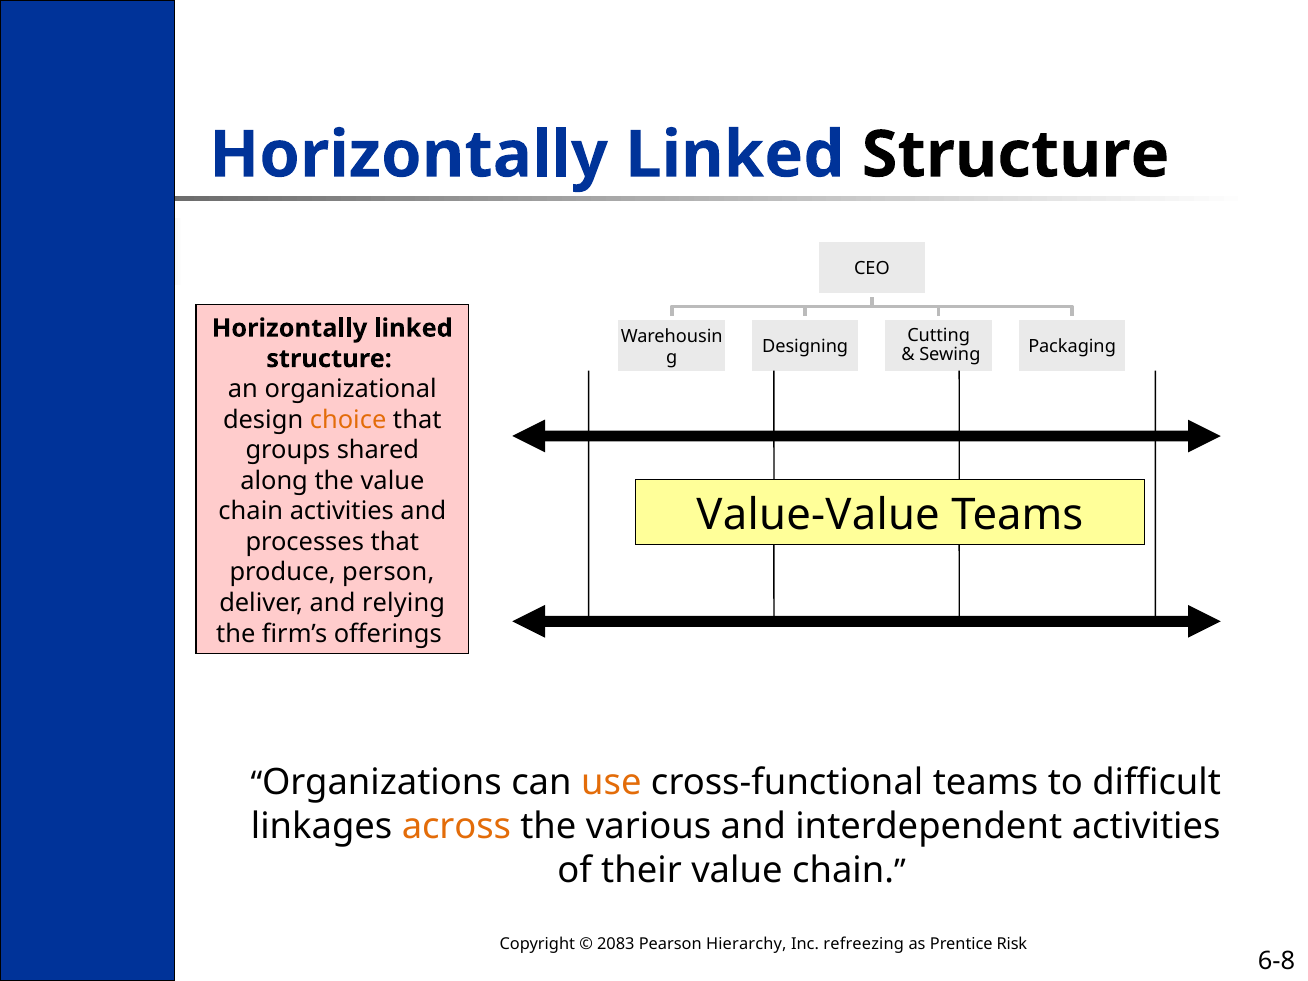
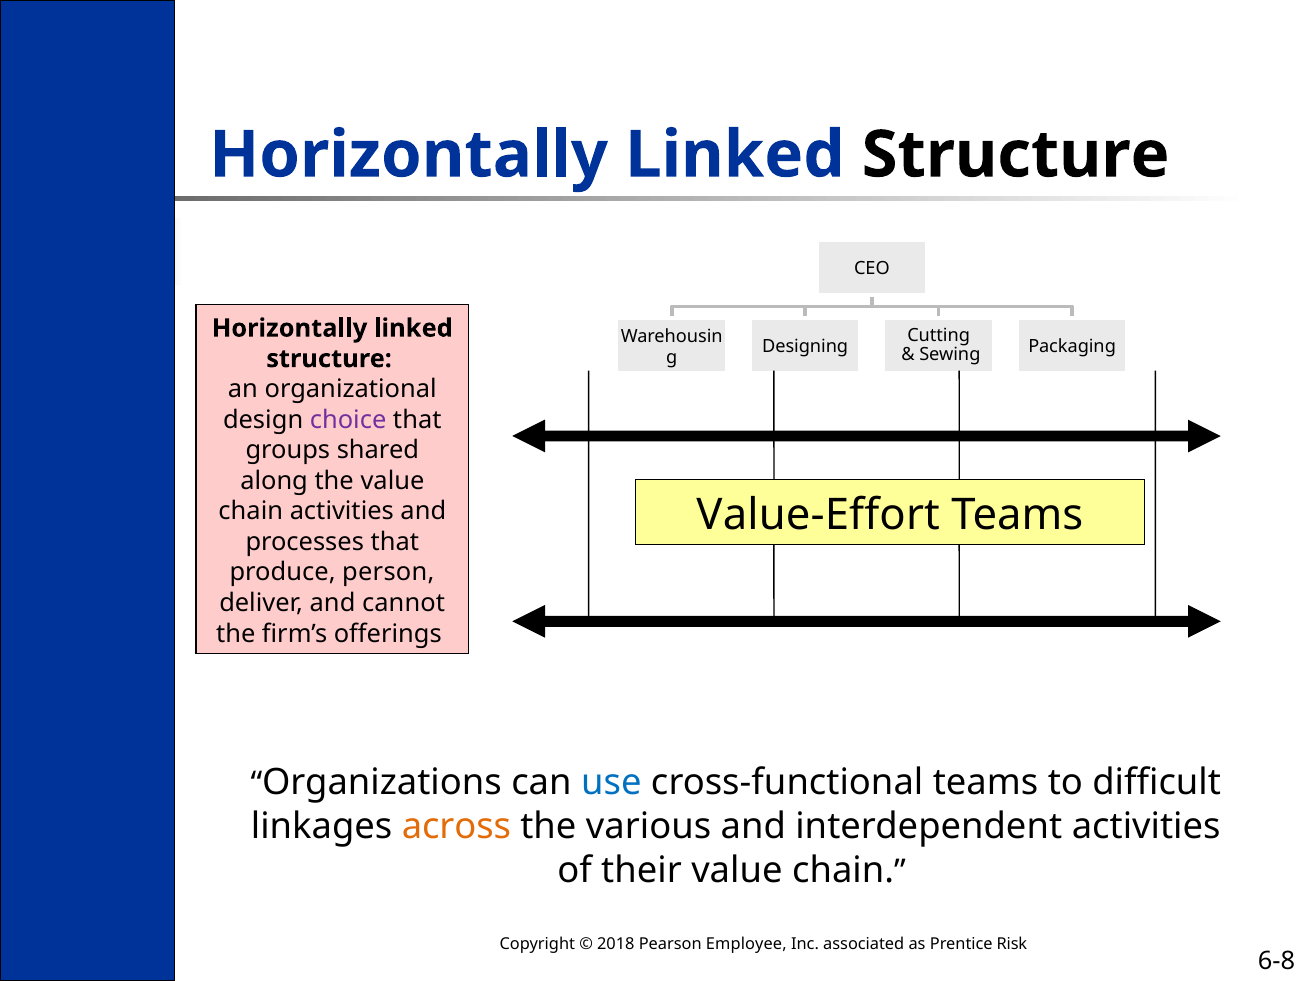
choice colour: orange -> purple
Value-Value: Value-Value -> Value-Effort
relying: relying -> cannot
use colour: orange -> blue
2083: 2083 -> 2018
Hierarchy: Hierarchy -> Employee
refreezing: refreezing -> associated
